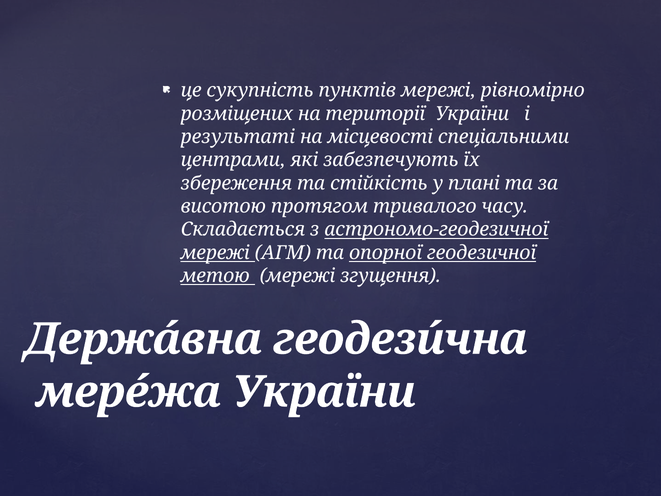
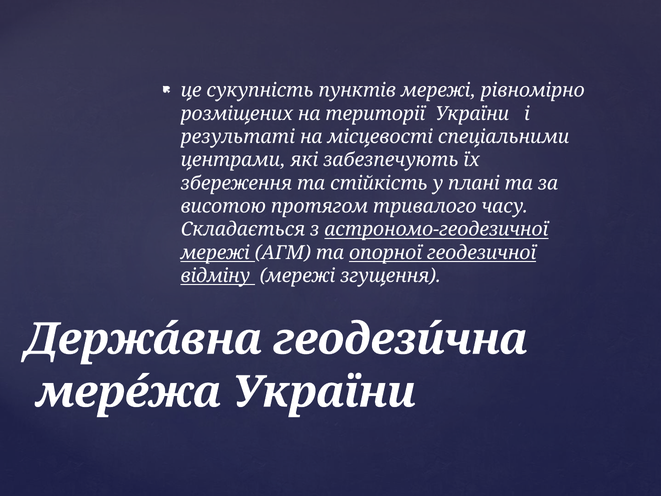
метою: метою -> відміну
